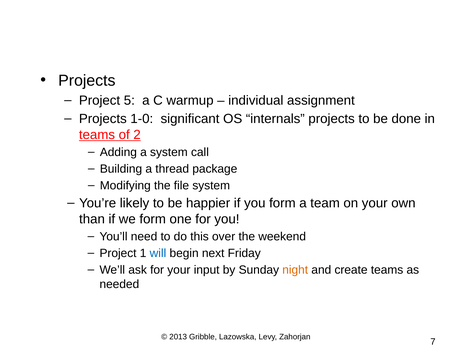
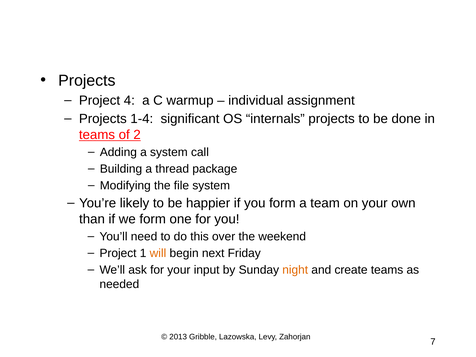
5: 5 -> 4
1-0: 1-0 -> 1-4
will colour: blue -> orange
